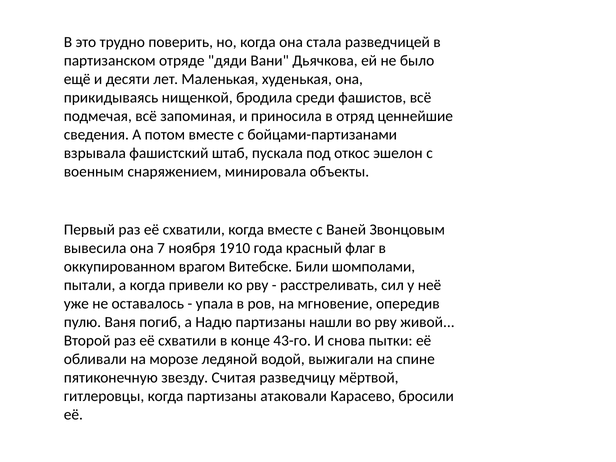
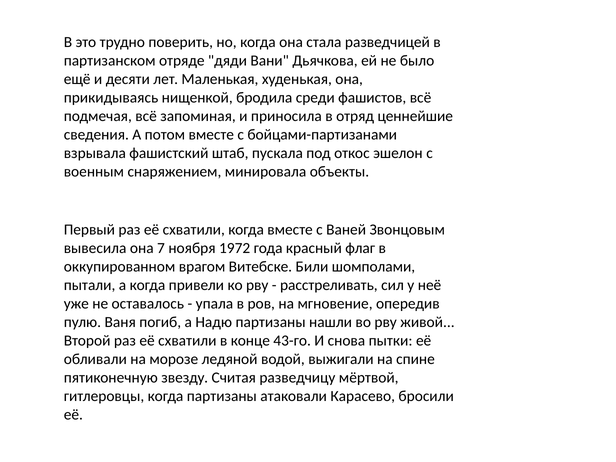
1910: 1910 -> 1972
